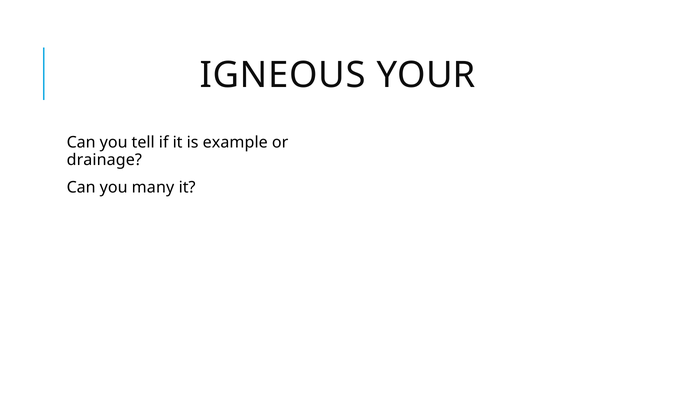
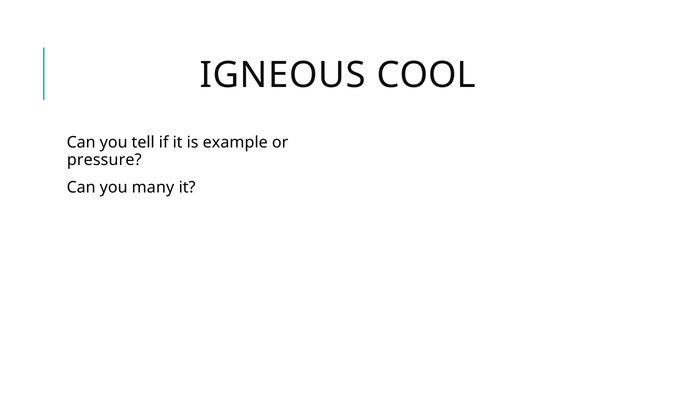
YOUR: YOUR -> COOL
drainage: drainage -> pressure
